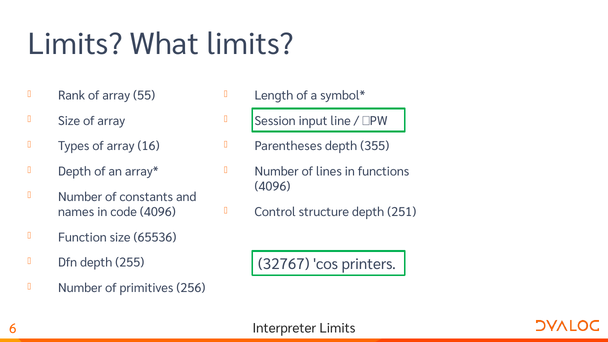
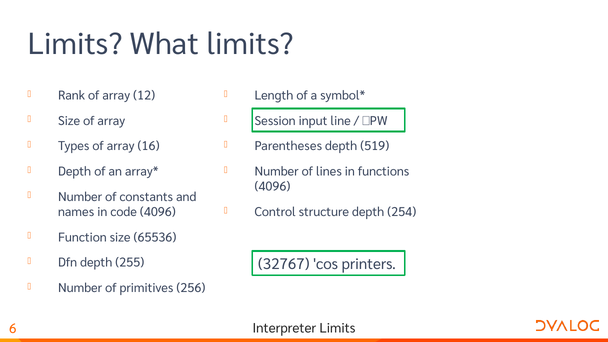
55: 55 -> 12
355: 355 -> 519
251: 251 -> 254
